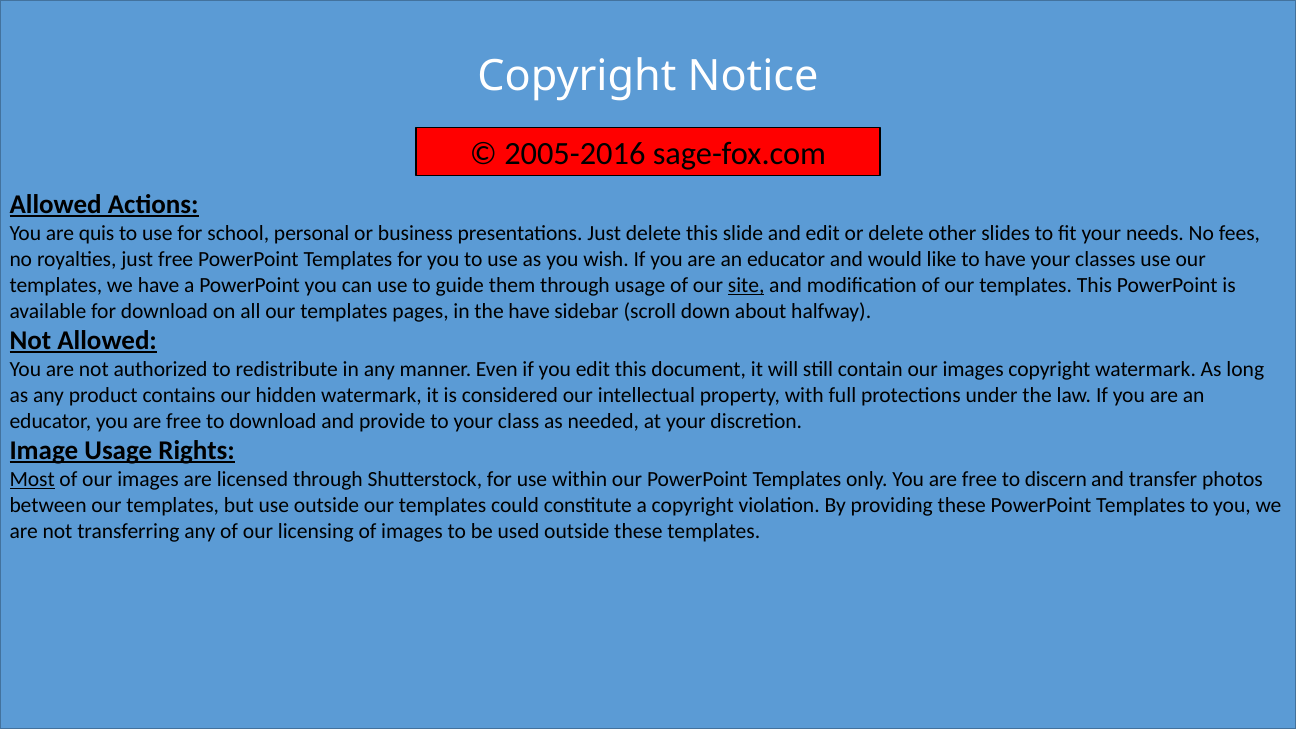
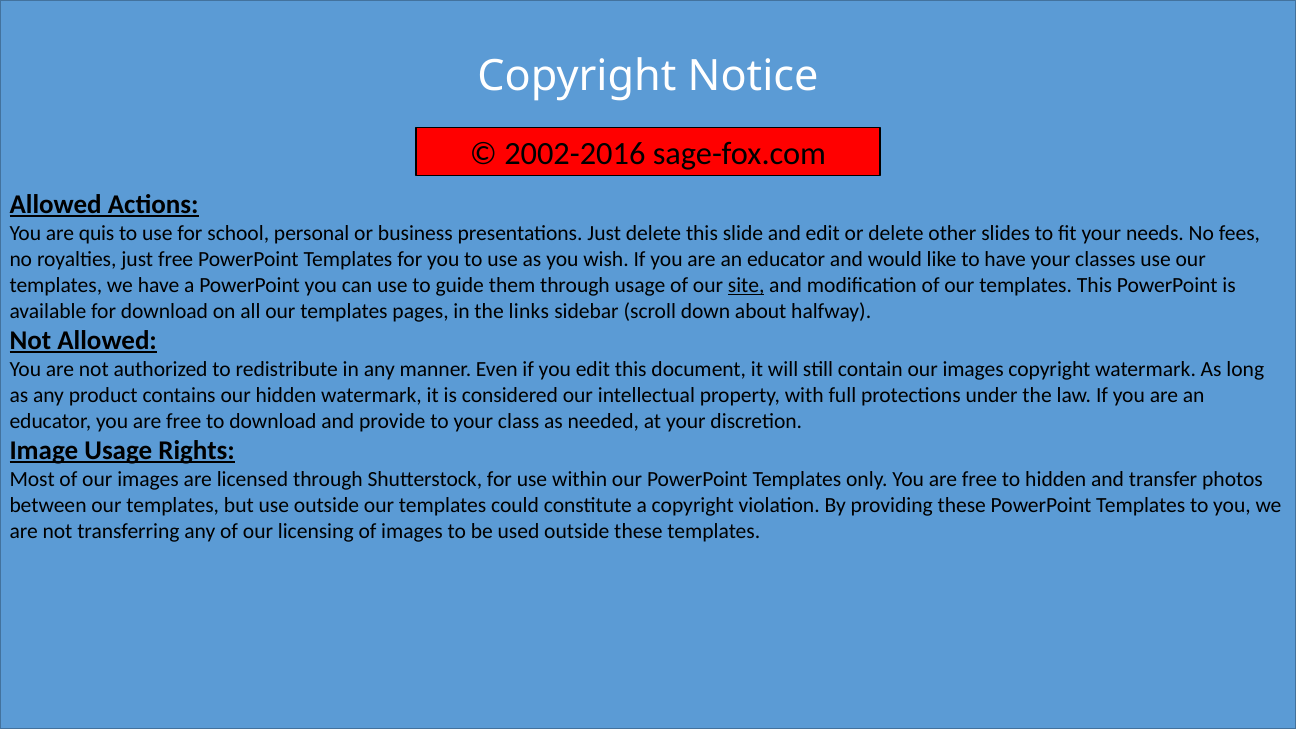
2005-2016: 2005-2016 -> 2002-2016
the have: have -> links
Most underline: present -> none
to discern: discern -> hidden
